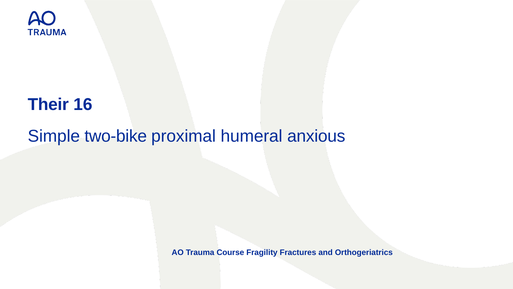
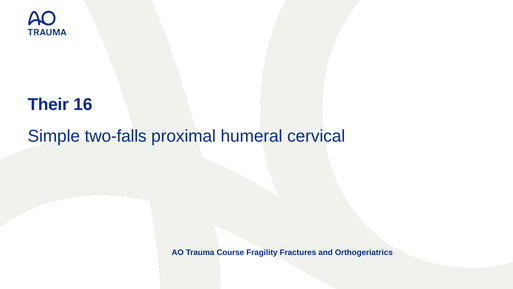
two-bike: two-bike -> two-falls
anxious: anxious -> cervical
